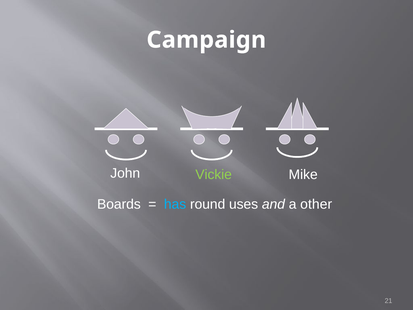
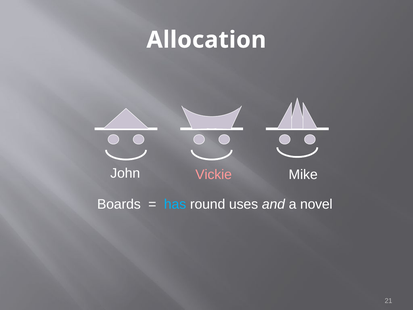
Campaign: Campaign -> Allocation
Vickie colour: light green -> pink
other: other -> novel
